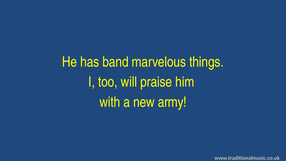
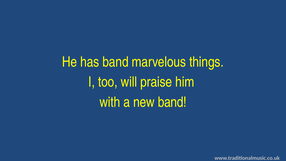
new army: army -> band
